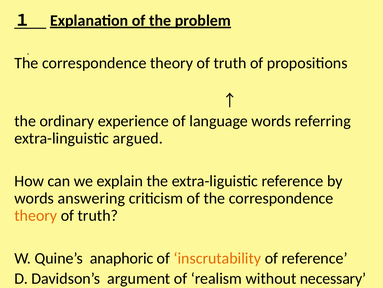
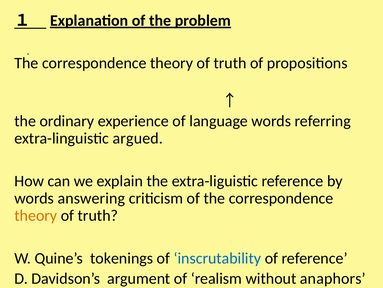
anaphoric: anaphoric -> tokenings
inscrutability colour: orange -> blue
necessary: necessary -> anaphors
